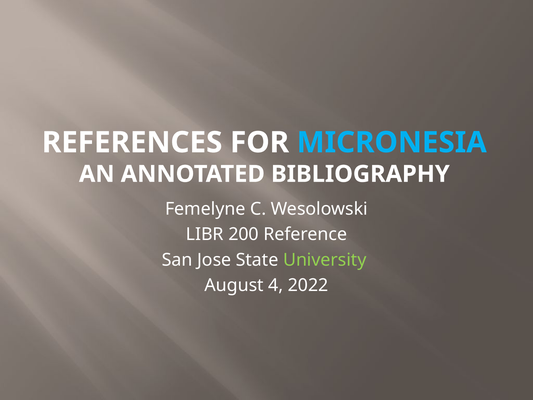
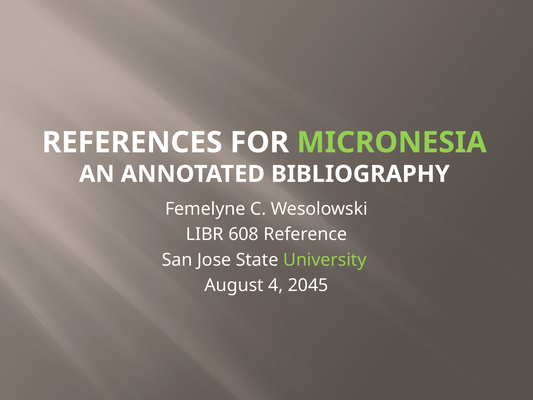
MICRONESIA colour: light blue -> light green
200: 200 -> 608
2022: 2022 -> 2045
